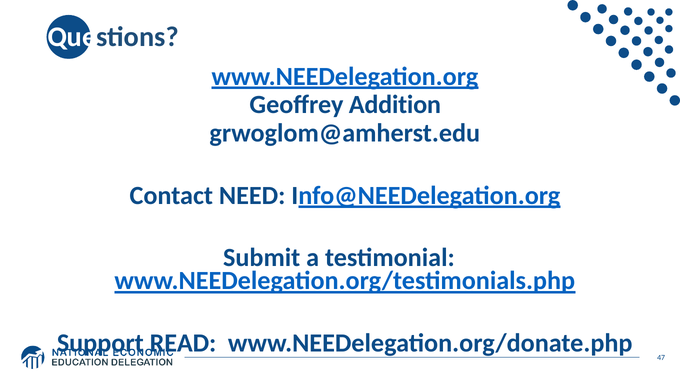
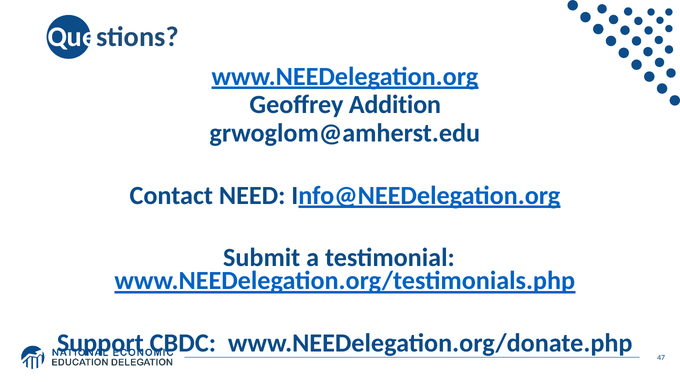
READ: READ -> CBDC
